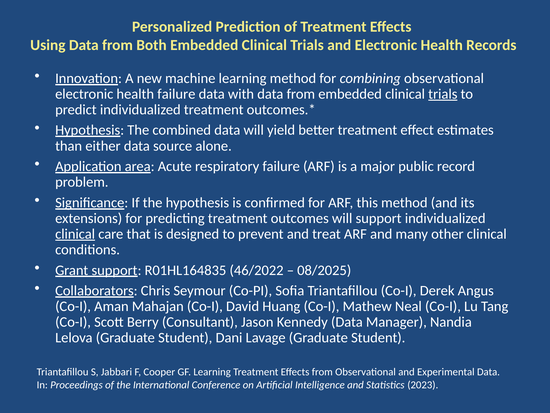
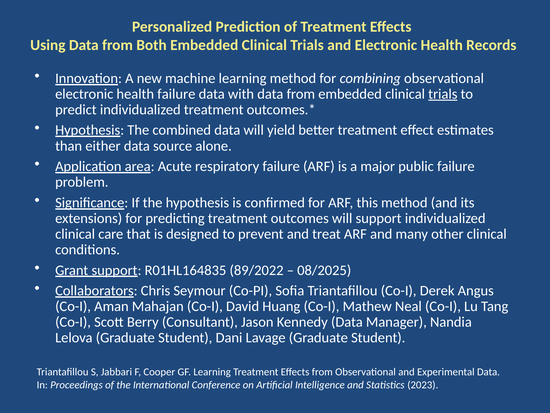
public record: record -> failure
clinical at (75, 234) underline: present -> none
46/2022: 46/2022 -> 89/2022
